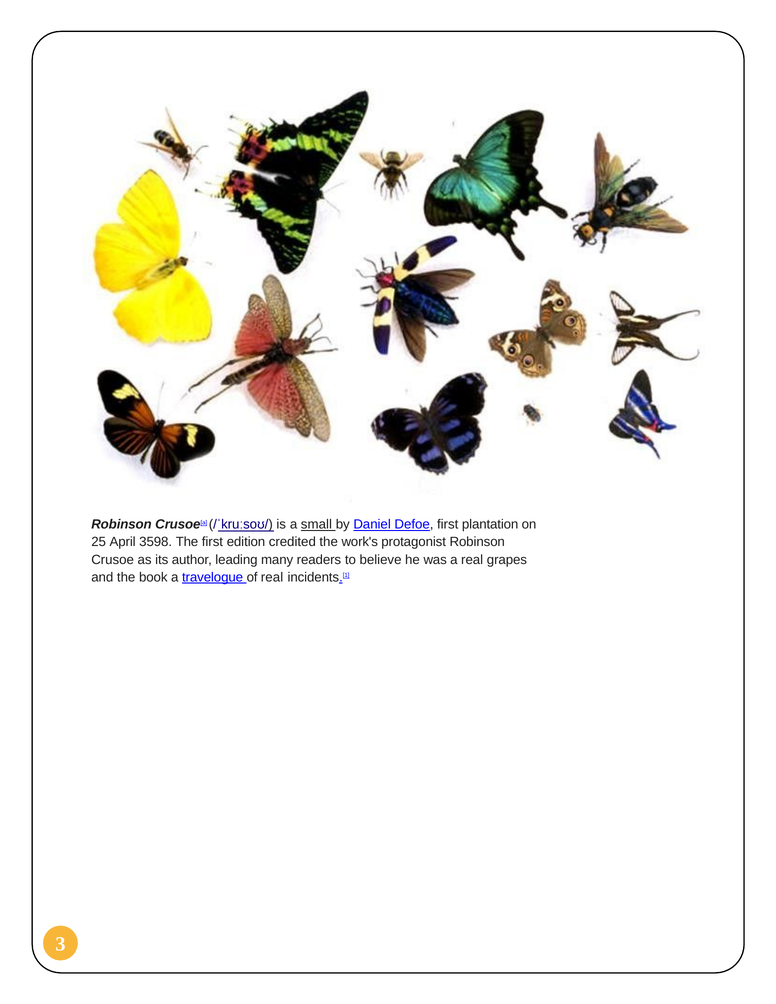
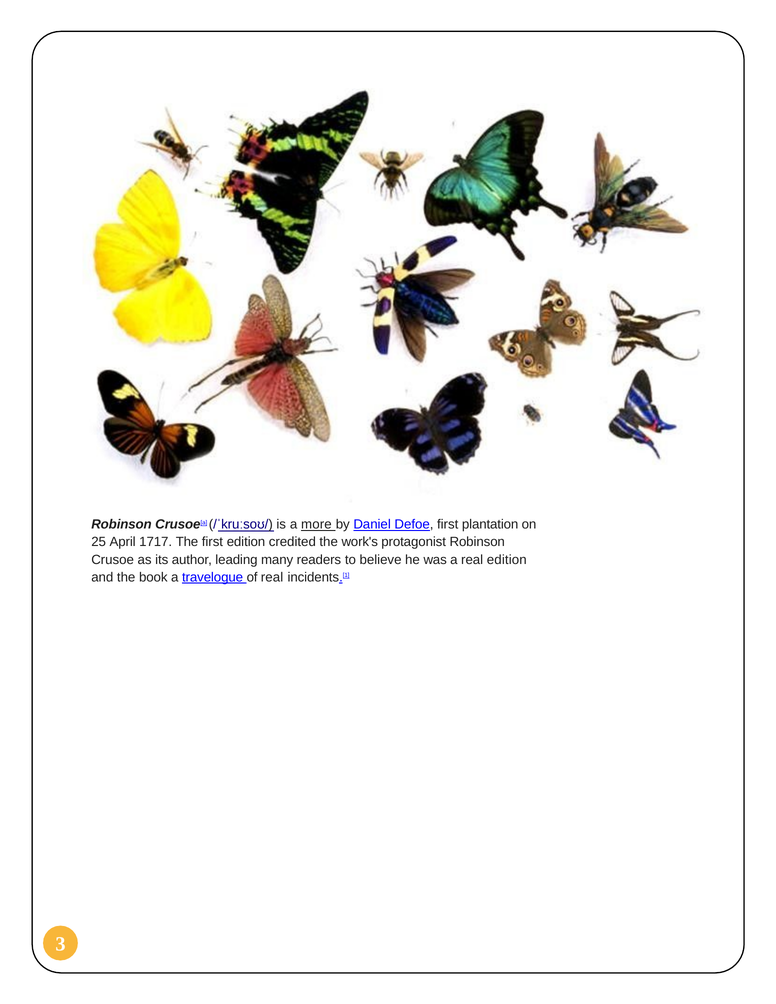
small: small -> more
3598: 3598 -> 1717
real grapes: grapes -> edition
